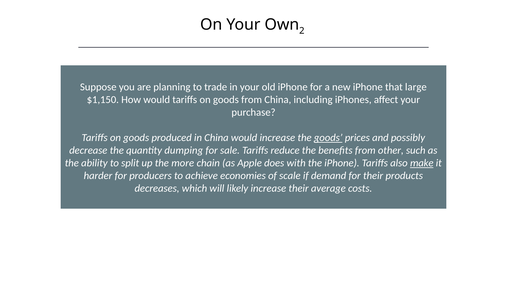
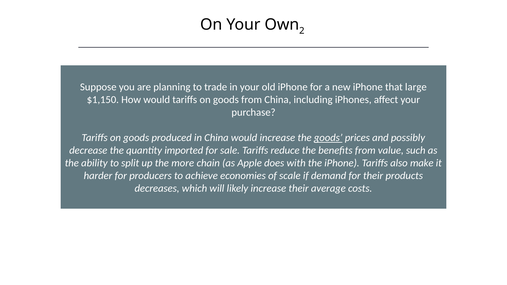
dumping: dumping -> imported
other: other -> value
make underline: present -> none
